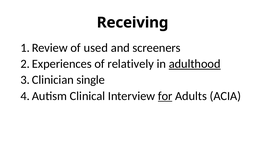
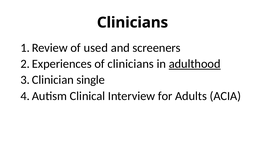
Receiving at (133, 23): Receiving -> Clinicians
of relatively: relatively -> clinicians
for underline: present -> none
